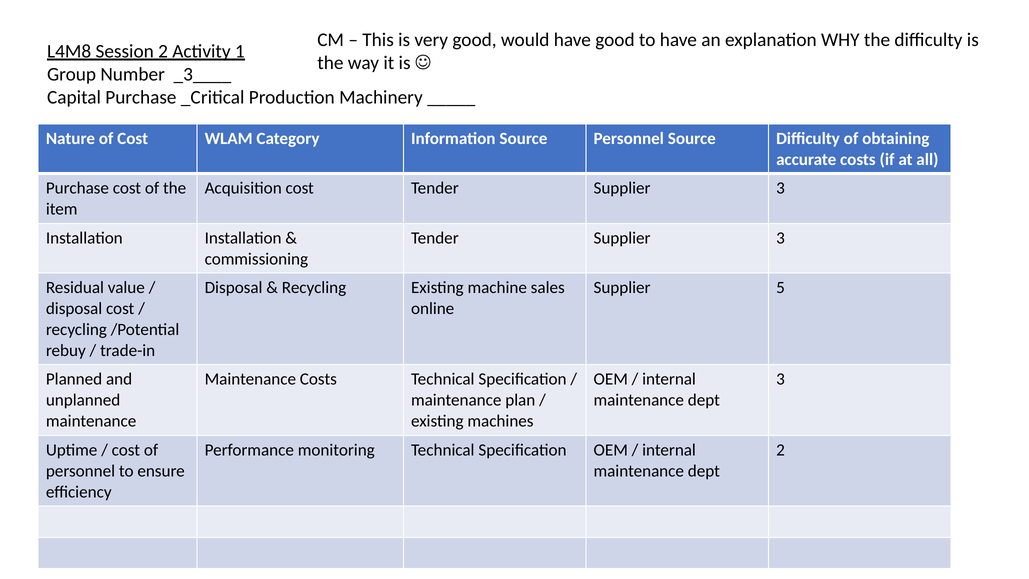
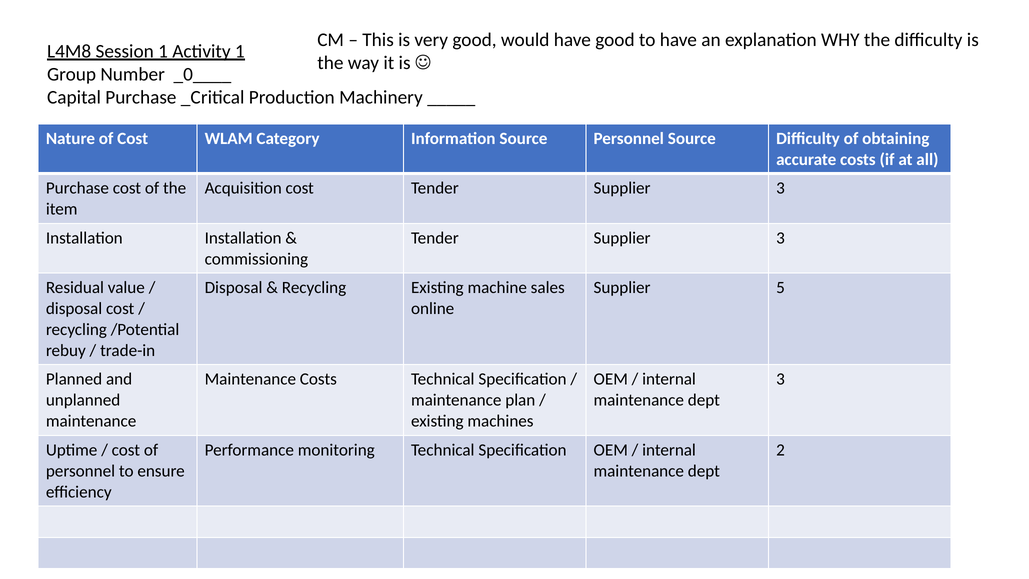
Session 2: 2 -> 1
_3____: _3____ -> _0____
